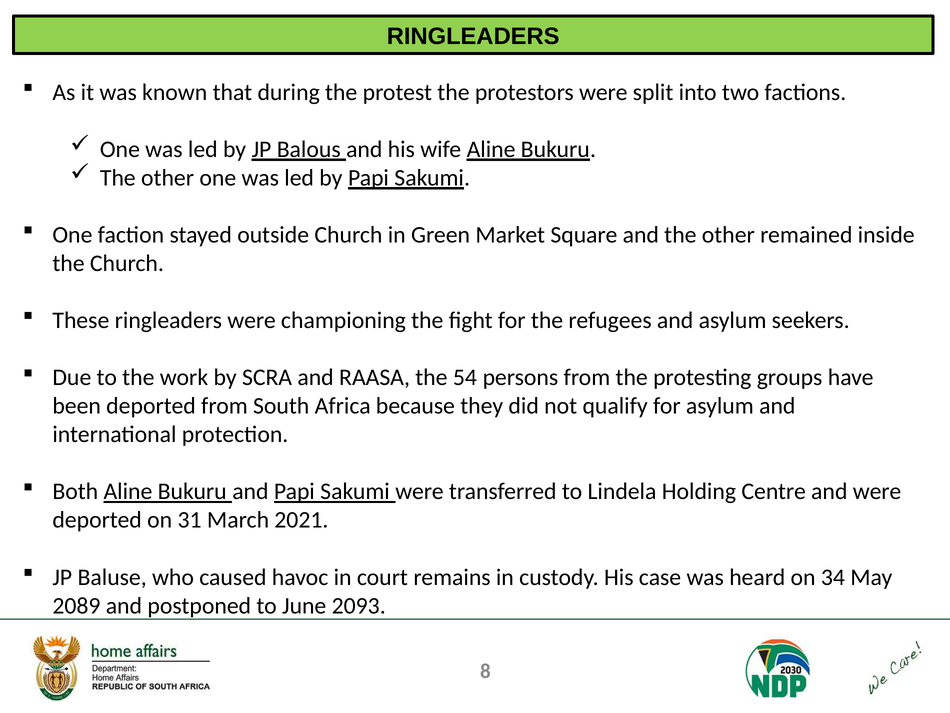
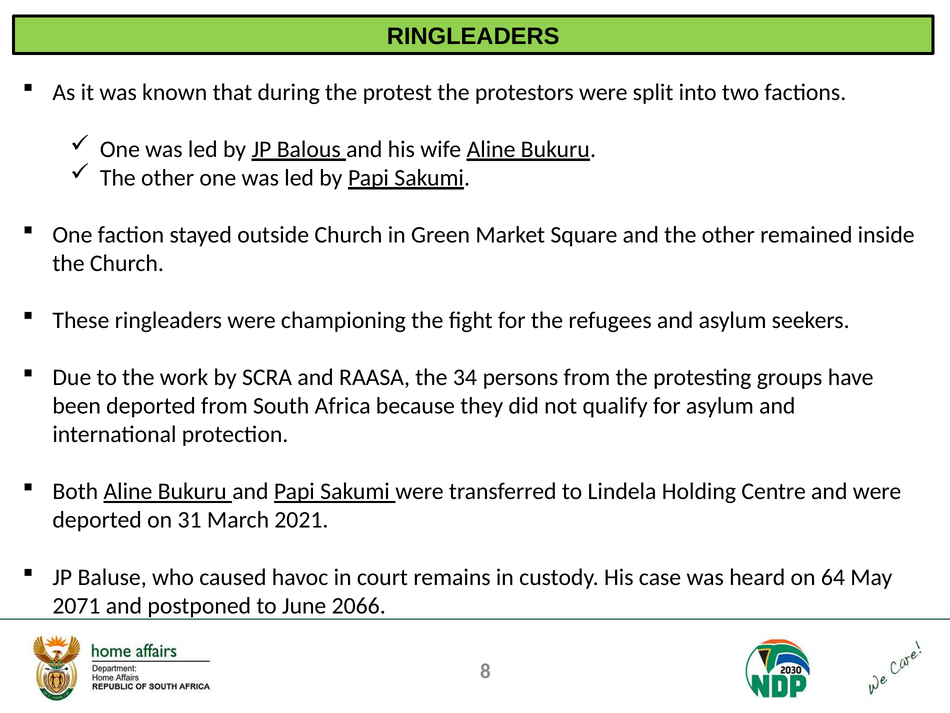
54: 54 -> 34
34: 34 -> 64
2089: 2089 -> 2071
2093: 2093 -> 2066
